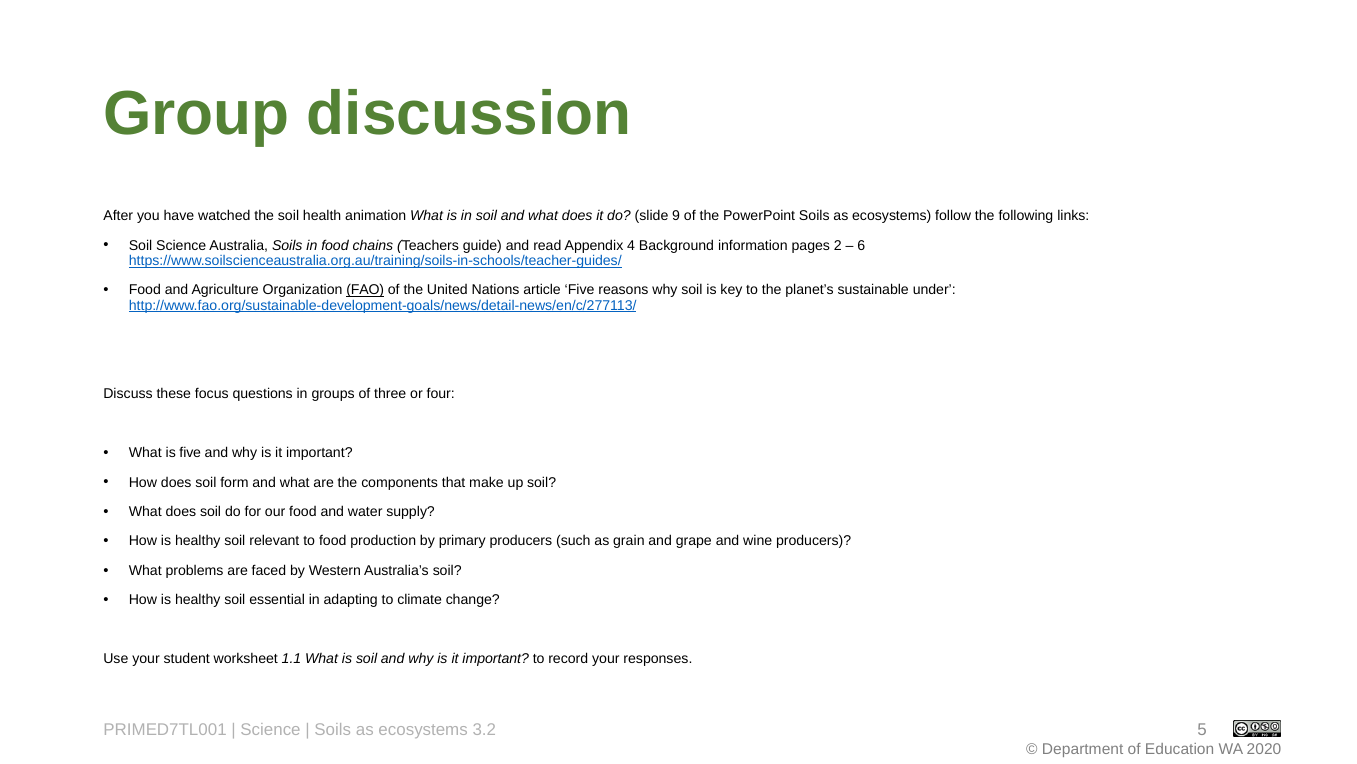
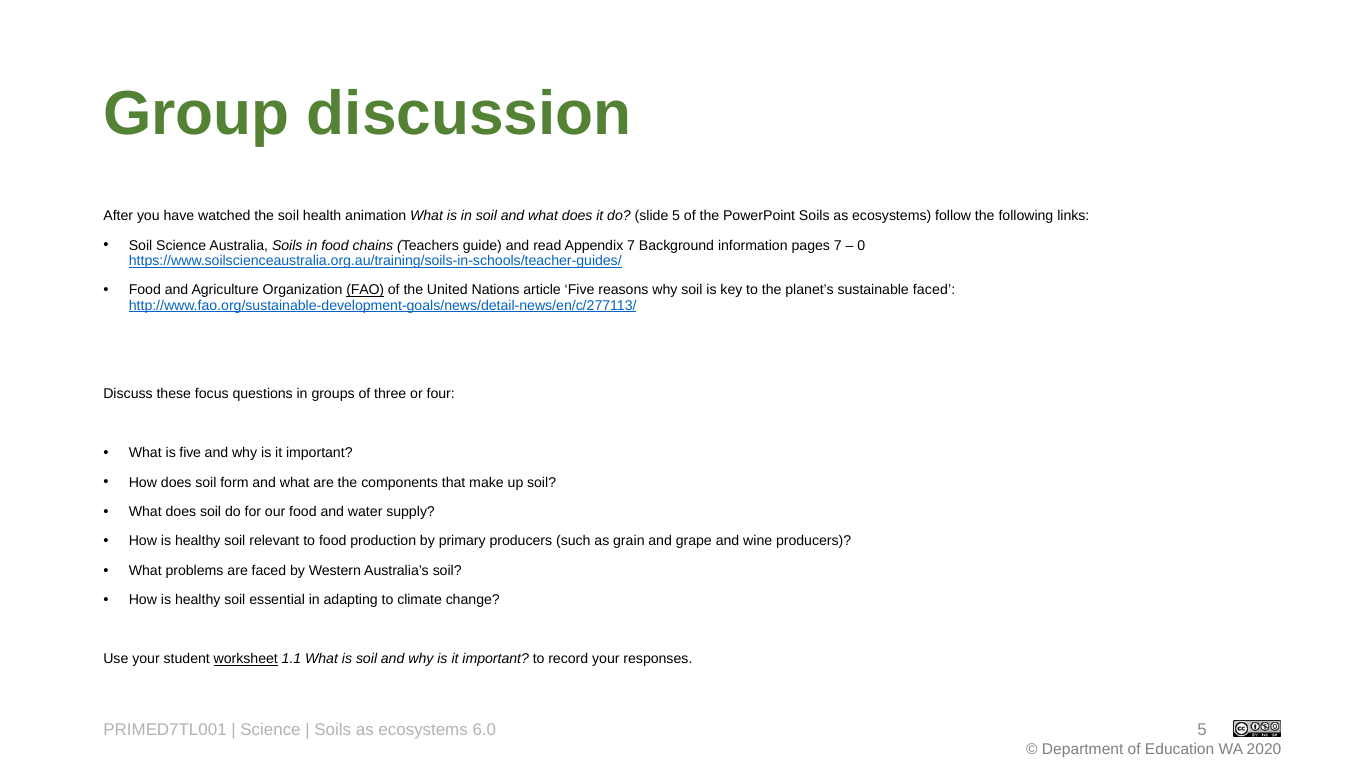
slide 9: 9 -> 5
Appendix 4: 4 -> 7
pages 2: 2 -> 7
6: 6 -> 0
sustainable under: under -> faced
worksheet underline: none -> present
3.2: 3.2 -> 6.0
